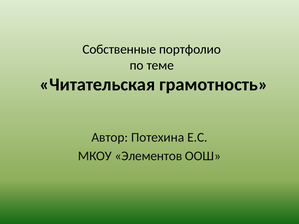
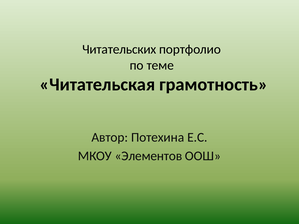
Собственные: Собственные -> Читательских
